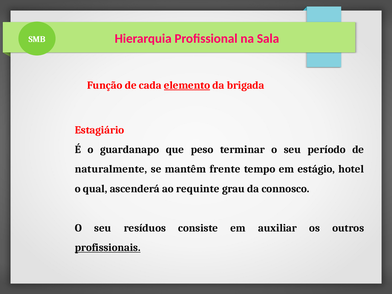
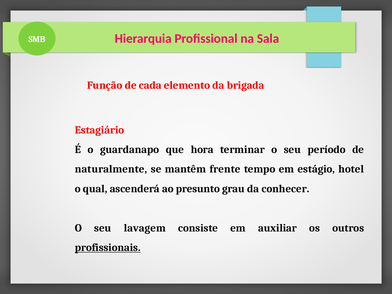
elemento underline: present -> none
peso: peso -> hora
requinte: requinte -> presunto
connosco: connosco -> conhecer
resíduos: resíduos -> lavagem
